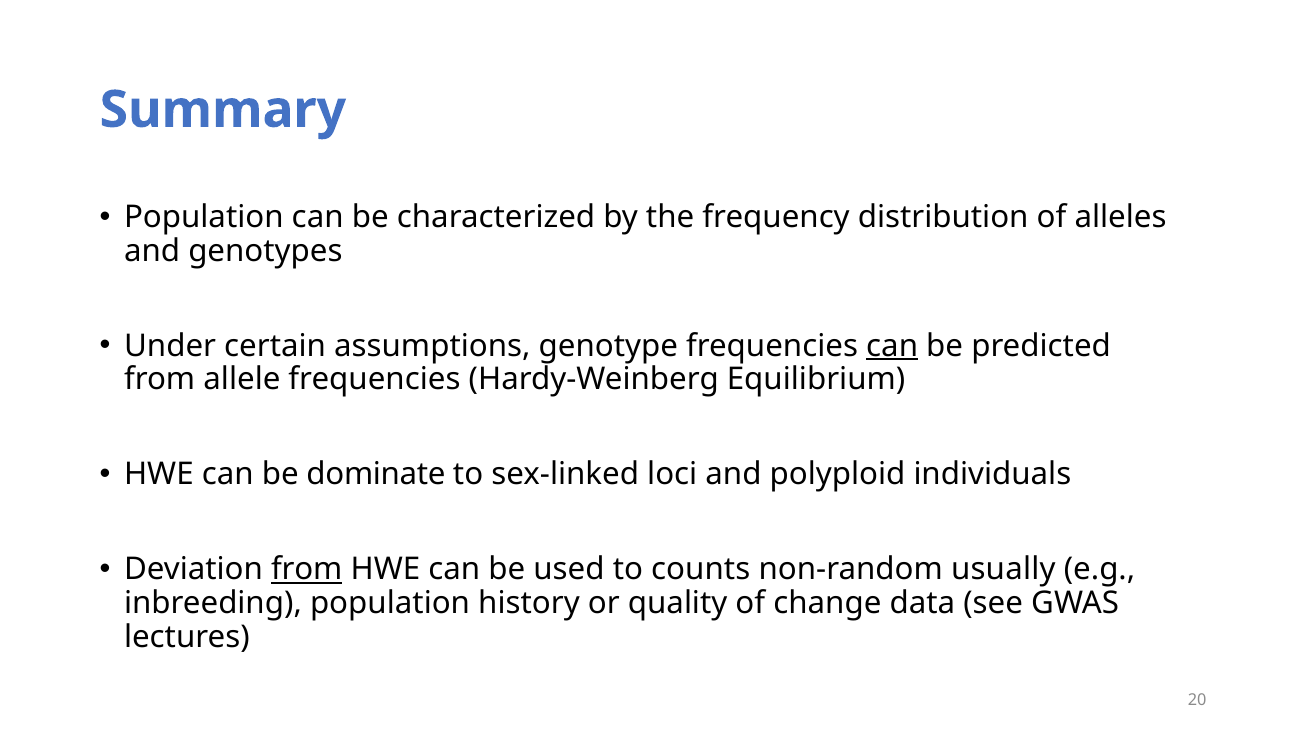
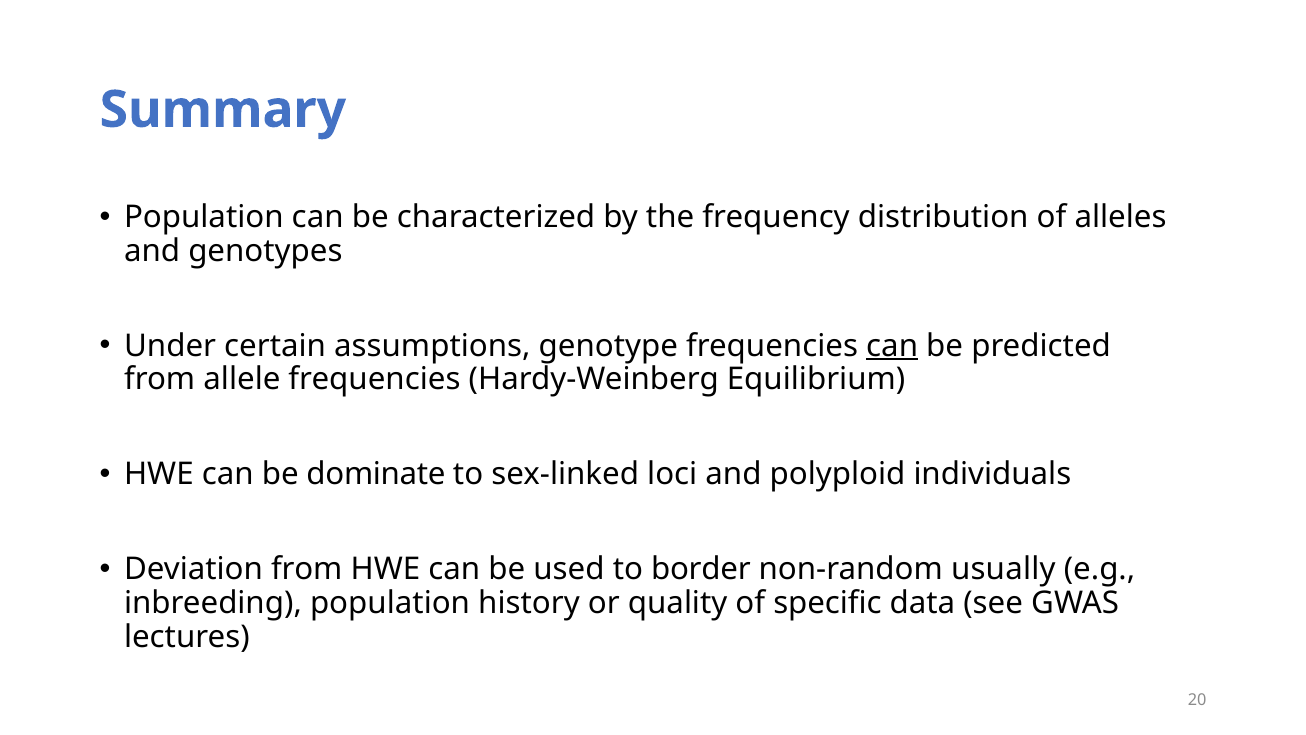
from at (307, 569) underline: present -> none
counts: counts -> border
change: change -> specific
